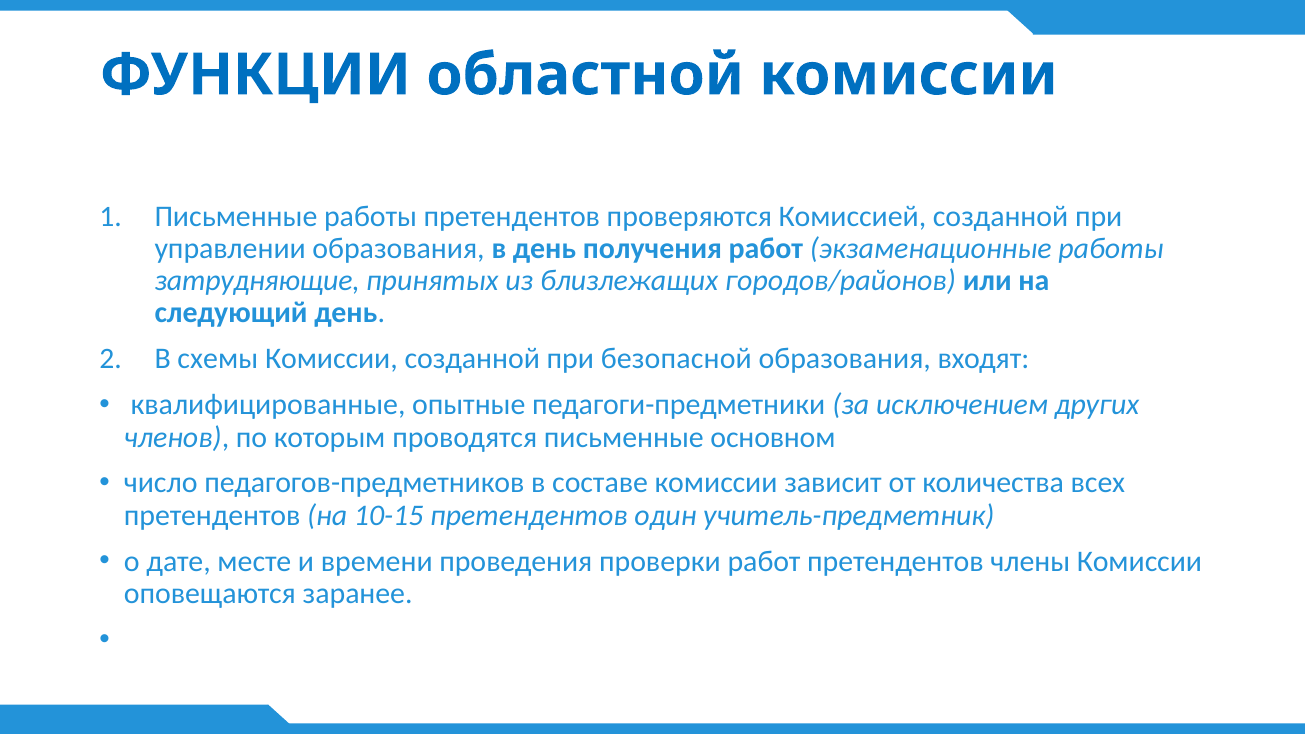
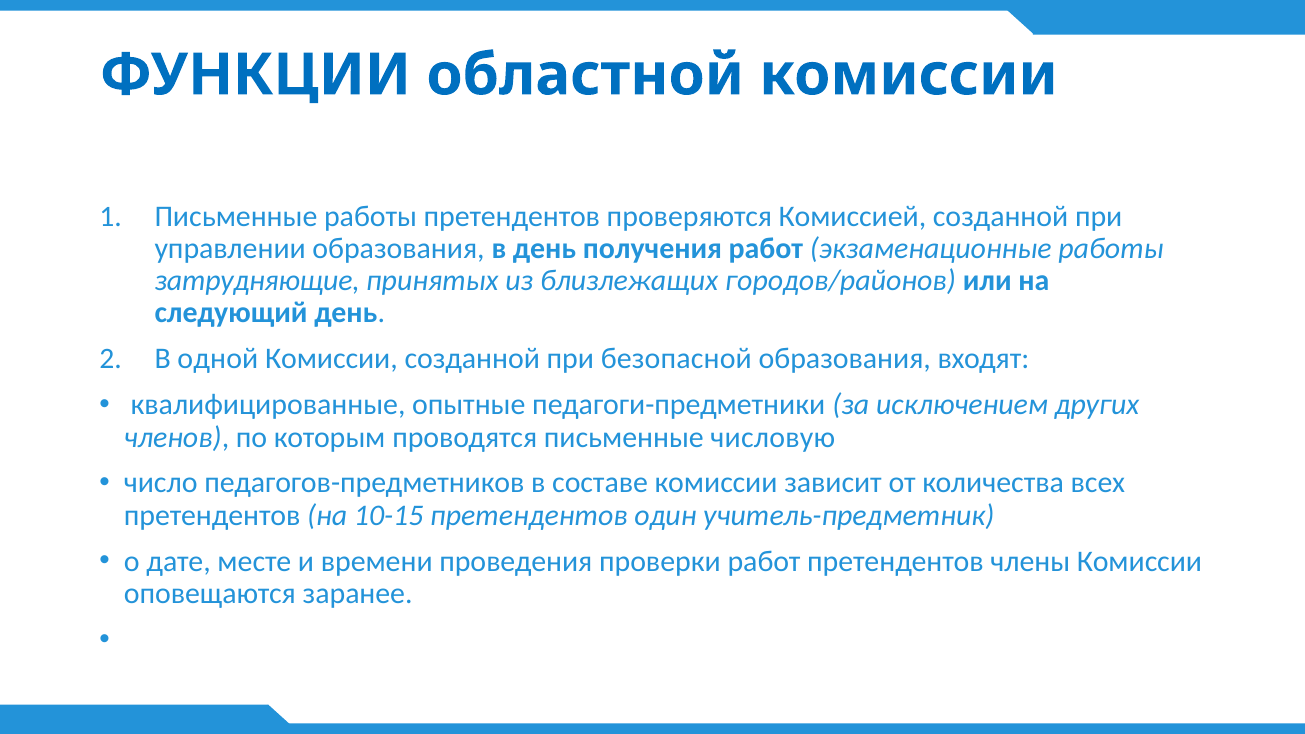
схемы: схемы -> одной
основном: основном -> числовую
